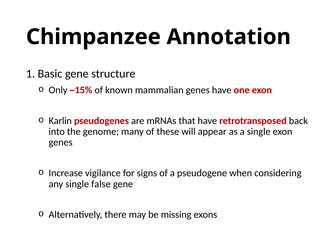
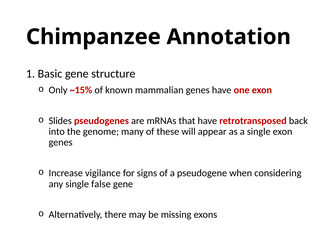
Karlin: Karlin -> Slides
